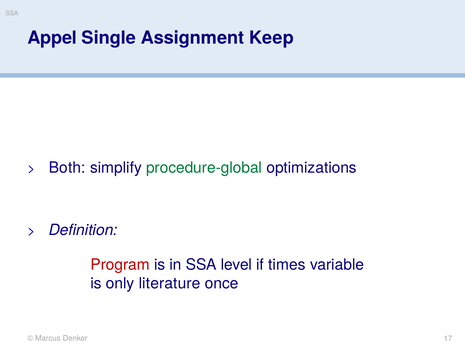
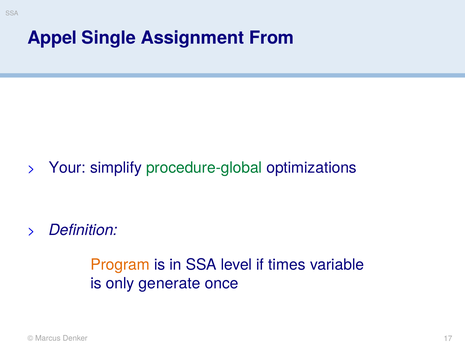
Keep: Keep -> From
Both: Both -> Your
Program colour: red -> orange
literature: literature -> generate
